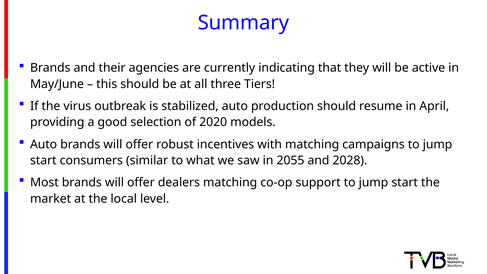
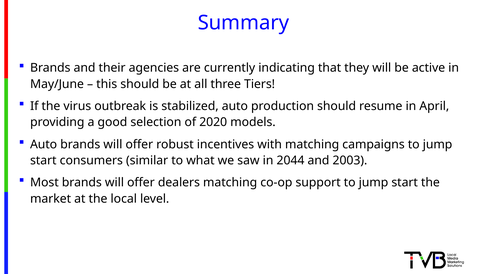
2055: 2055 -> 2044
2028: 2028 -> 2003
